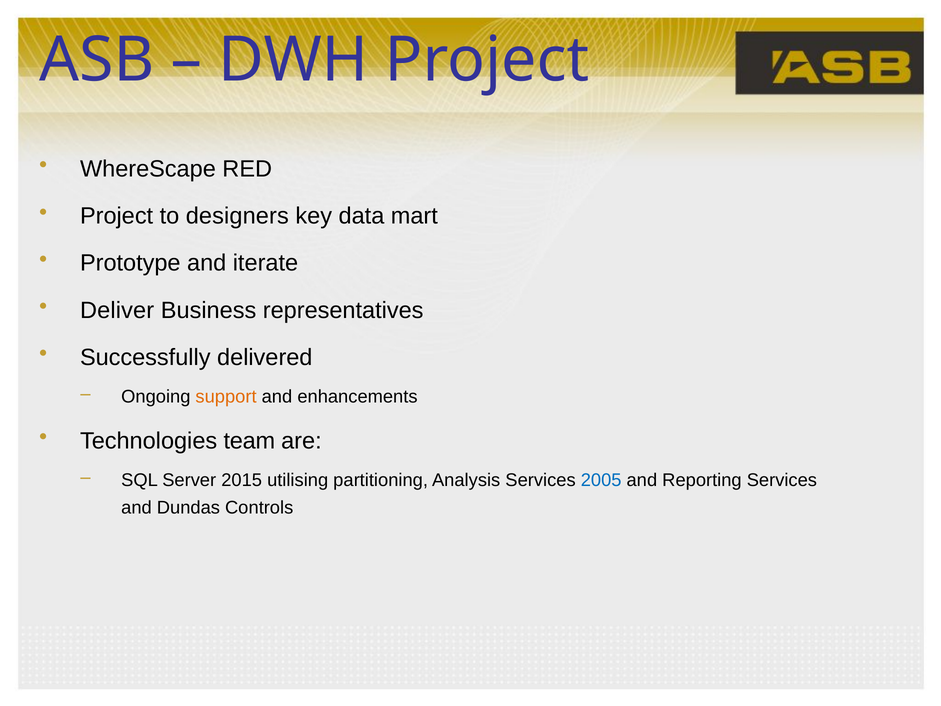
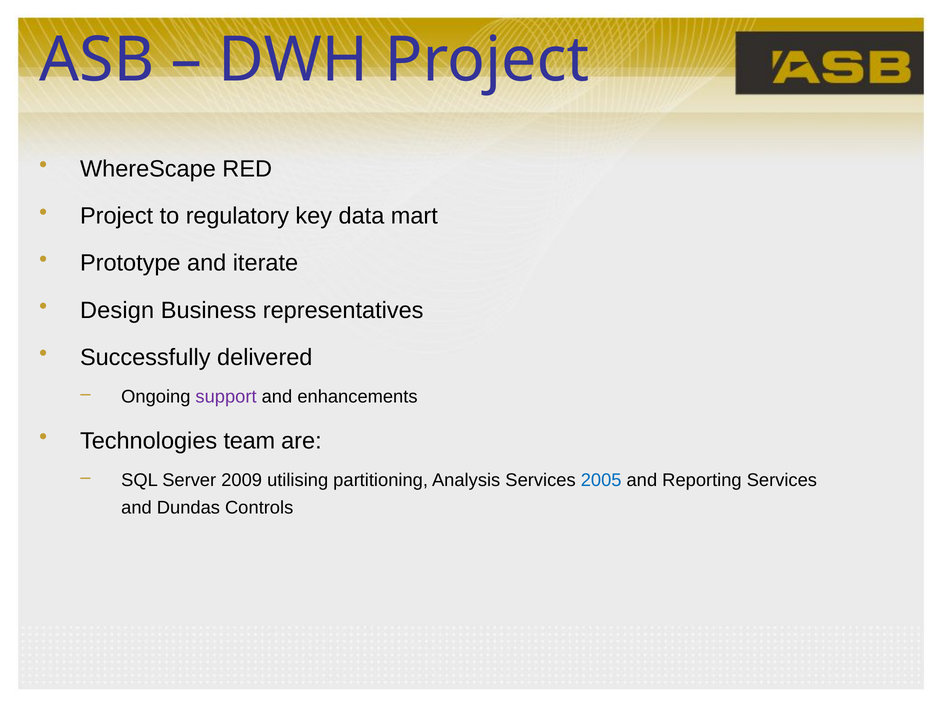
designers: designers -> regulatory
Deliver: Deliver -> Design
support colour: orange -> purple
2015: 2015 -> 2009
